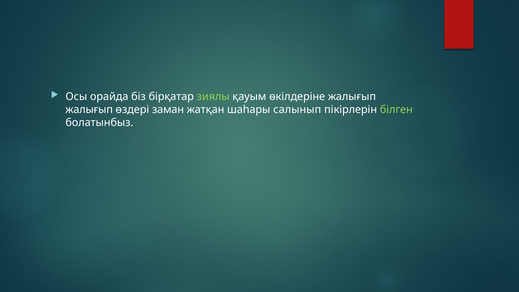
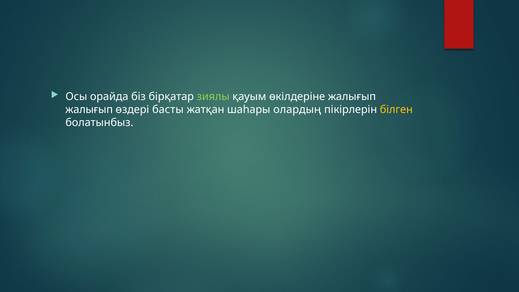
заман: заман -> басты
салынып: салынып -> олардың
білген colour: light green -> yellow
